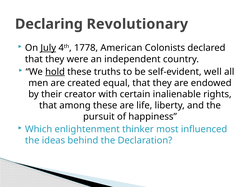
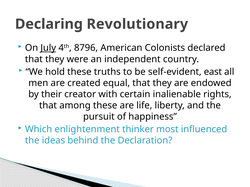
1778: 1778 -> 8796
hold underline: present -> none
well: well -> east
